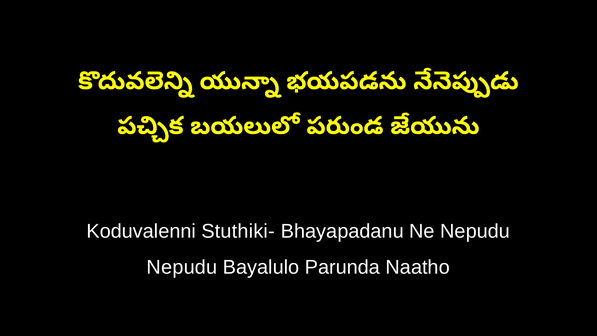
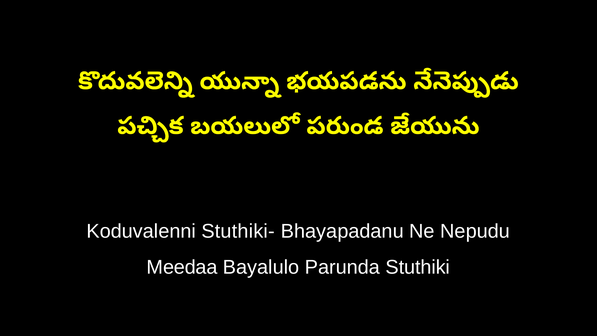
Nepudu at (182, 267): Nepudu -> Meedaa
Naatho: Naatho -> Stuthiki
